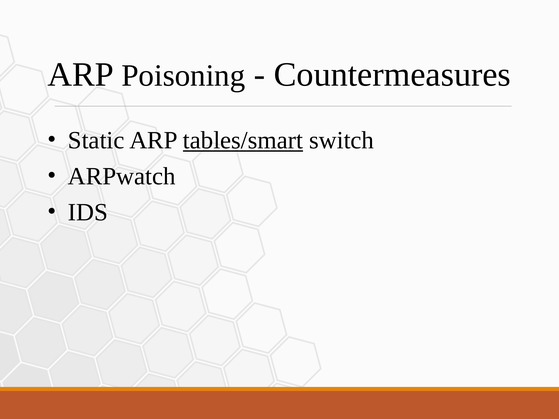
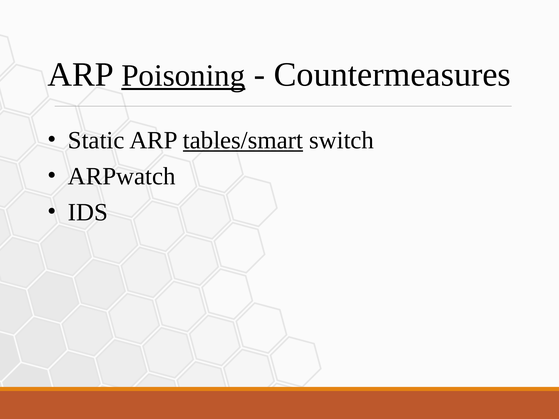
Poisoning underline: none -> present
